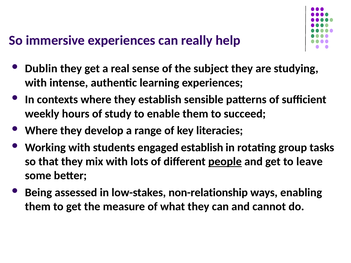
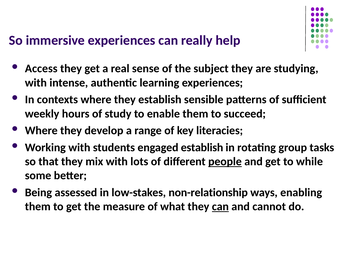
Dublin: Dublin -> Access
leave: leave -> while
can at (220, 207) underline: none -> present
